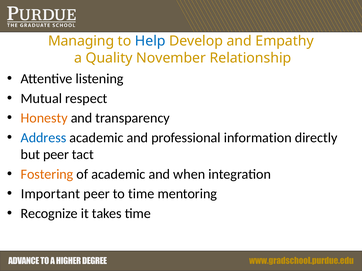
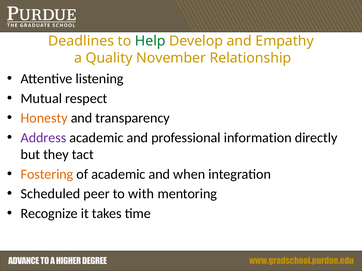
Managing: Managing -> Deadlines
Help colour: blue -> green
Address colour: blue -> purple
but peer: peer -> they
Important: Important -> Scheduled
to time: time -> with
